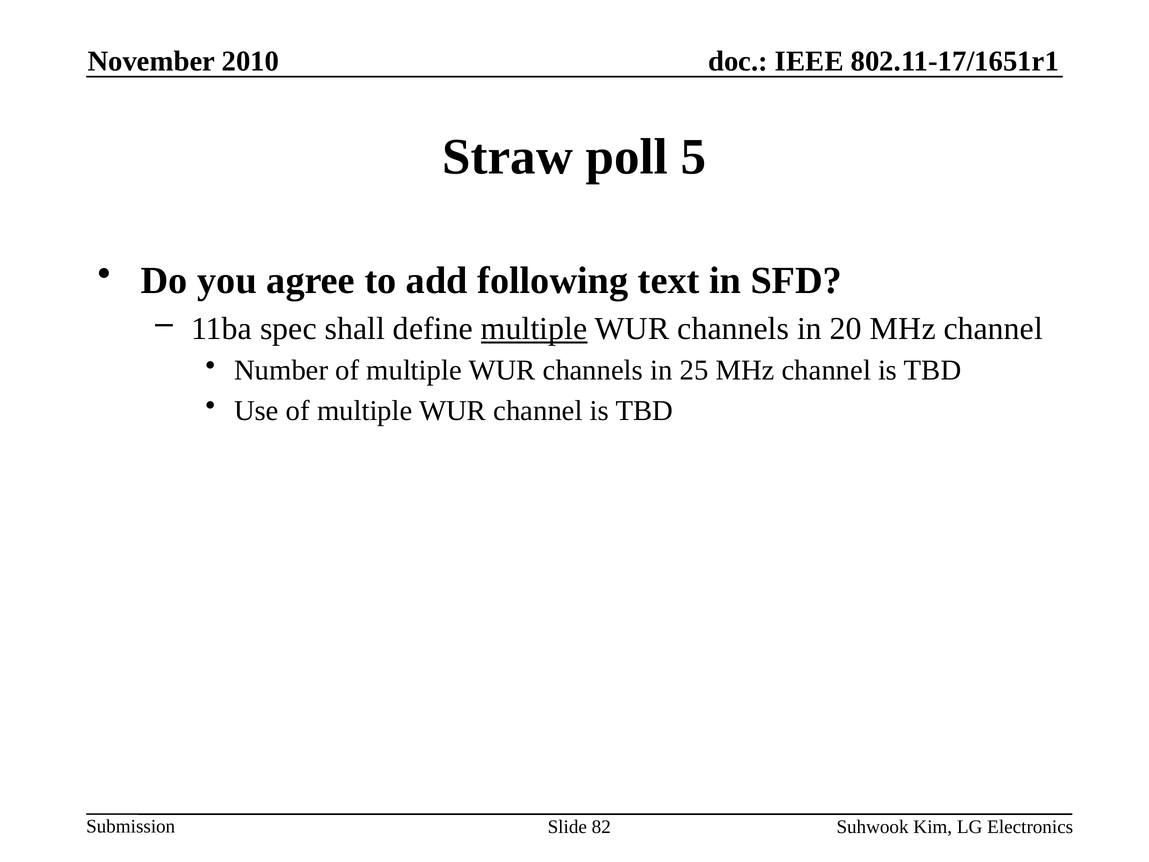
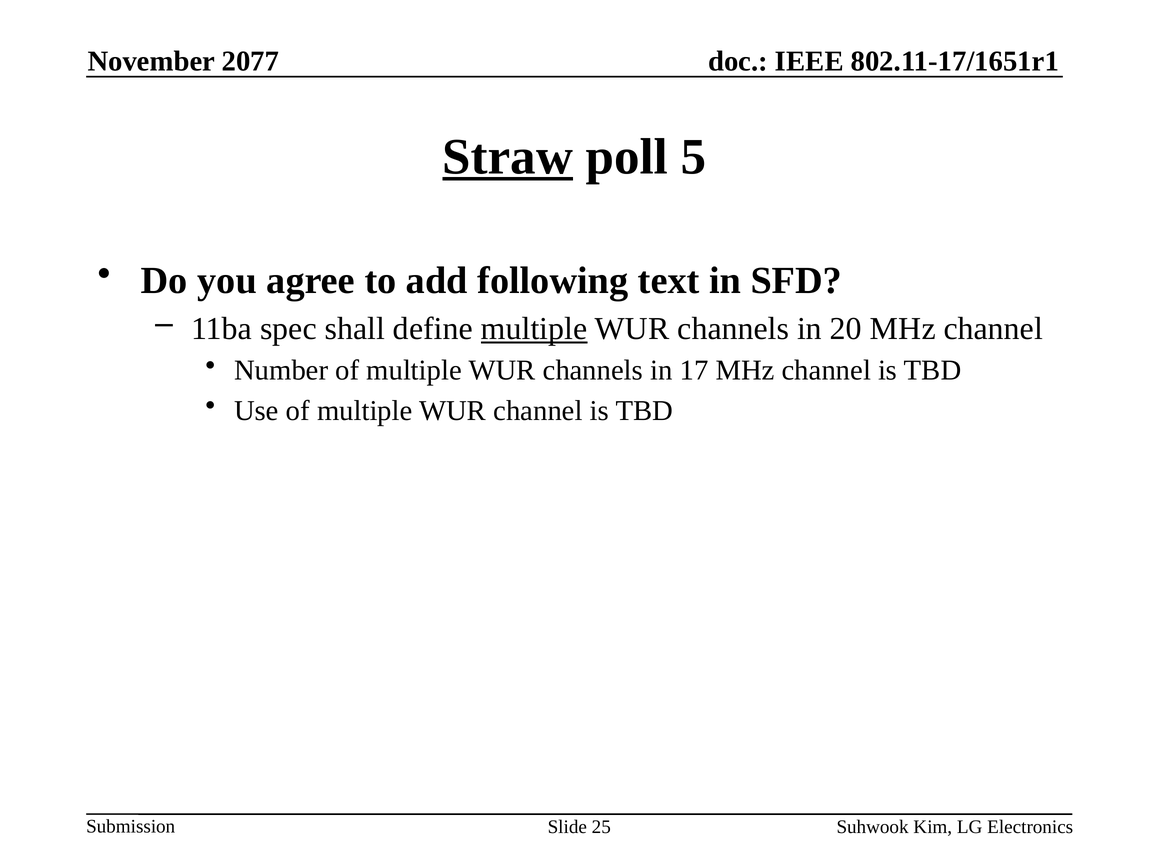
2010: 2010 -> 2077
Straw underline: none -> present
25: 25 -> 17
82: 82 -> 25
